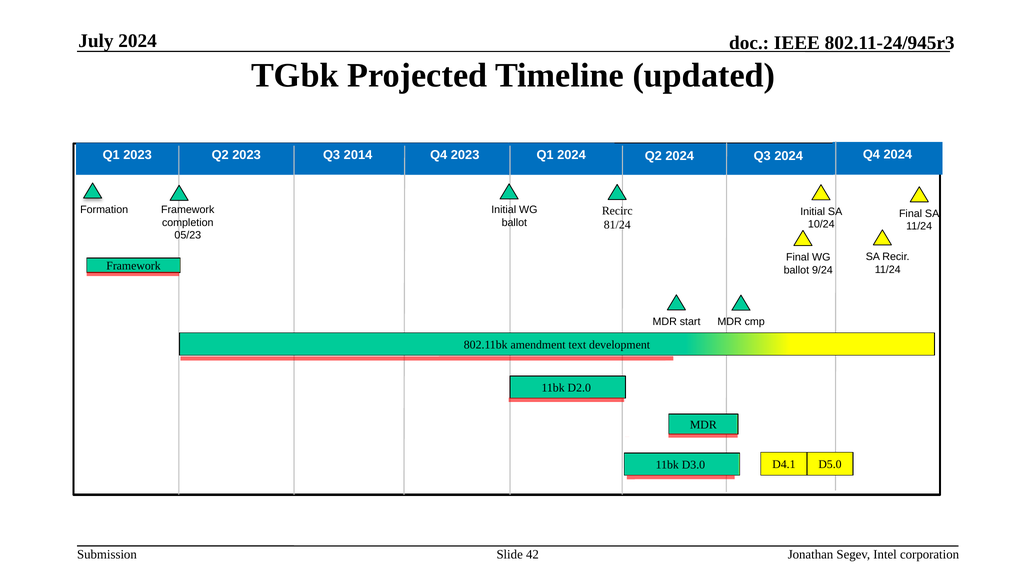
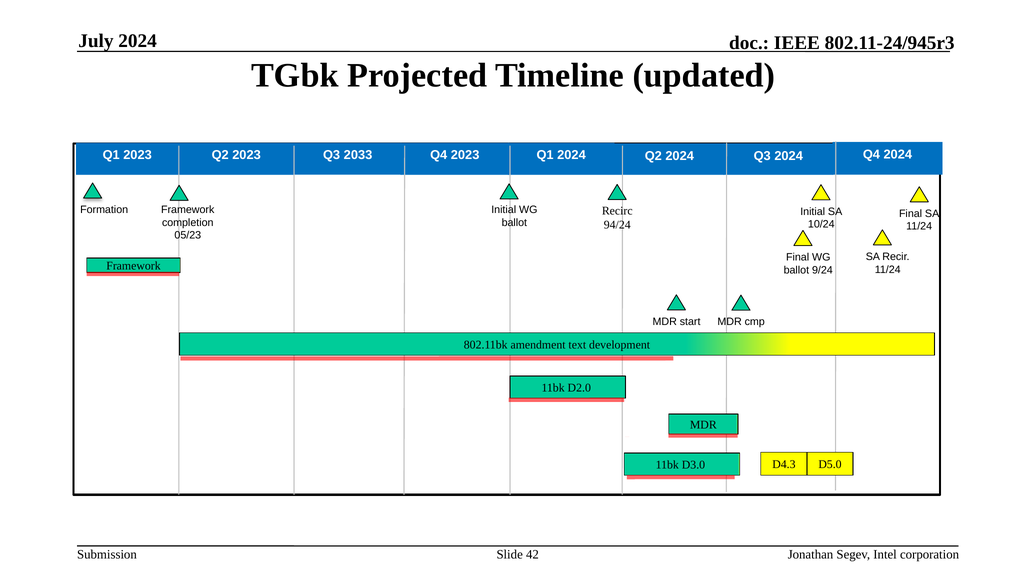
2014: 2014 -> 2033
81/24: 81/24 -> 94/24
D4.1: D4.1 -> D4.3
